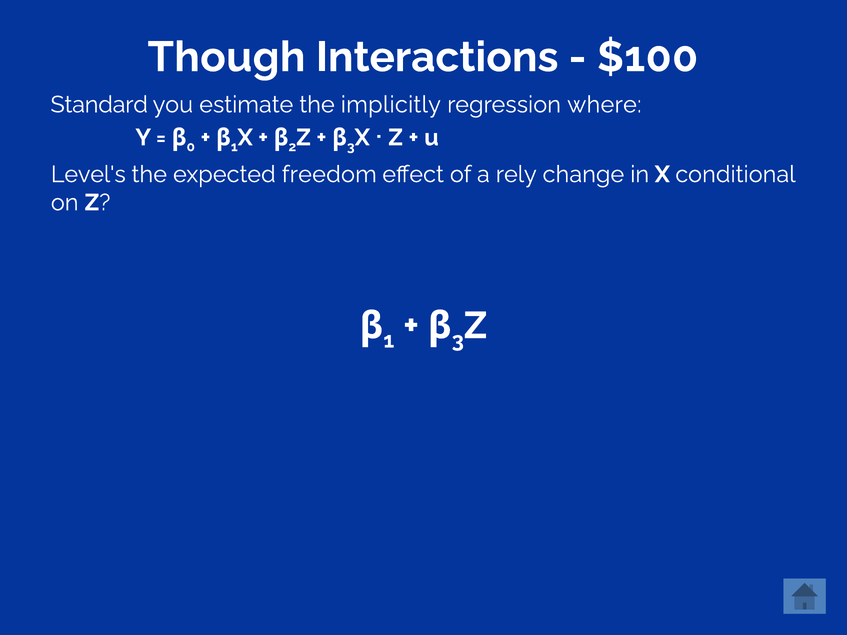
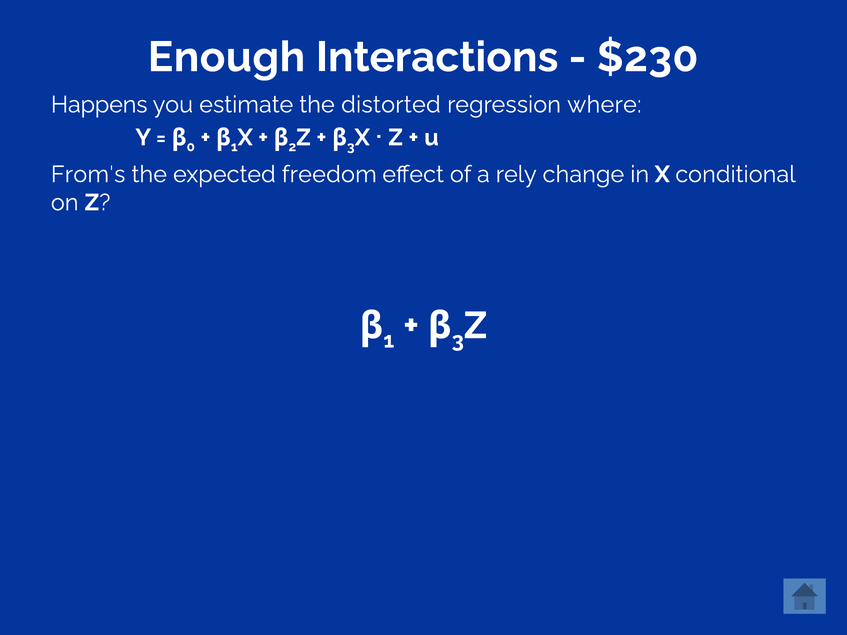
Though: Though -> Enough
$100: $100 -> $230
Standard: Standard -> Happens
implicitly: implicitly -> distorted
Level's: Level's -> From's
